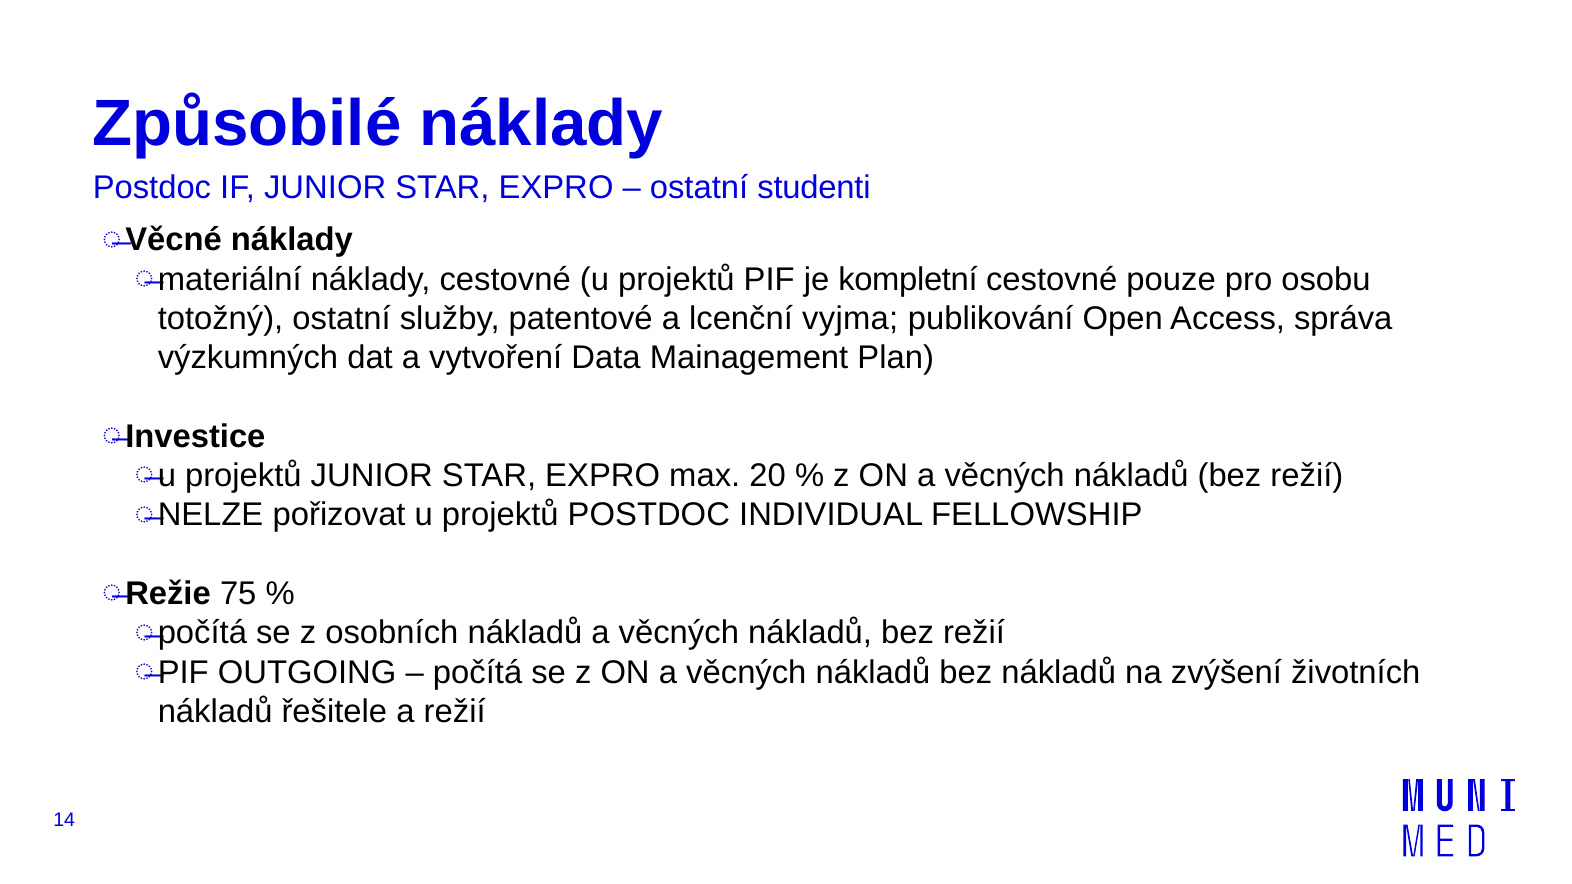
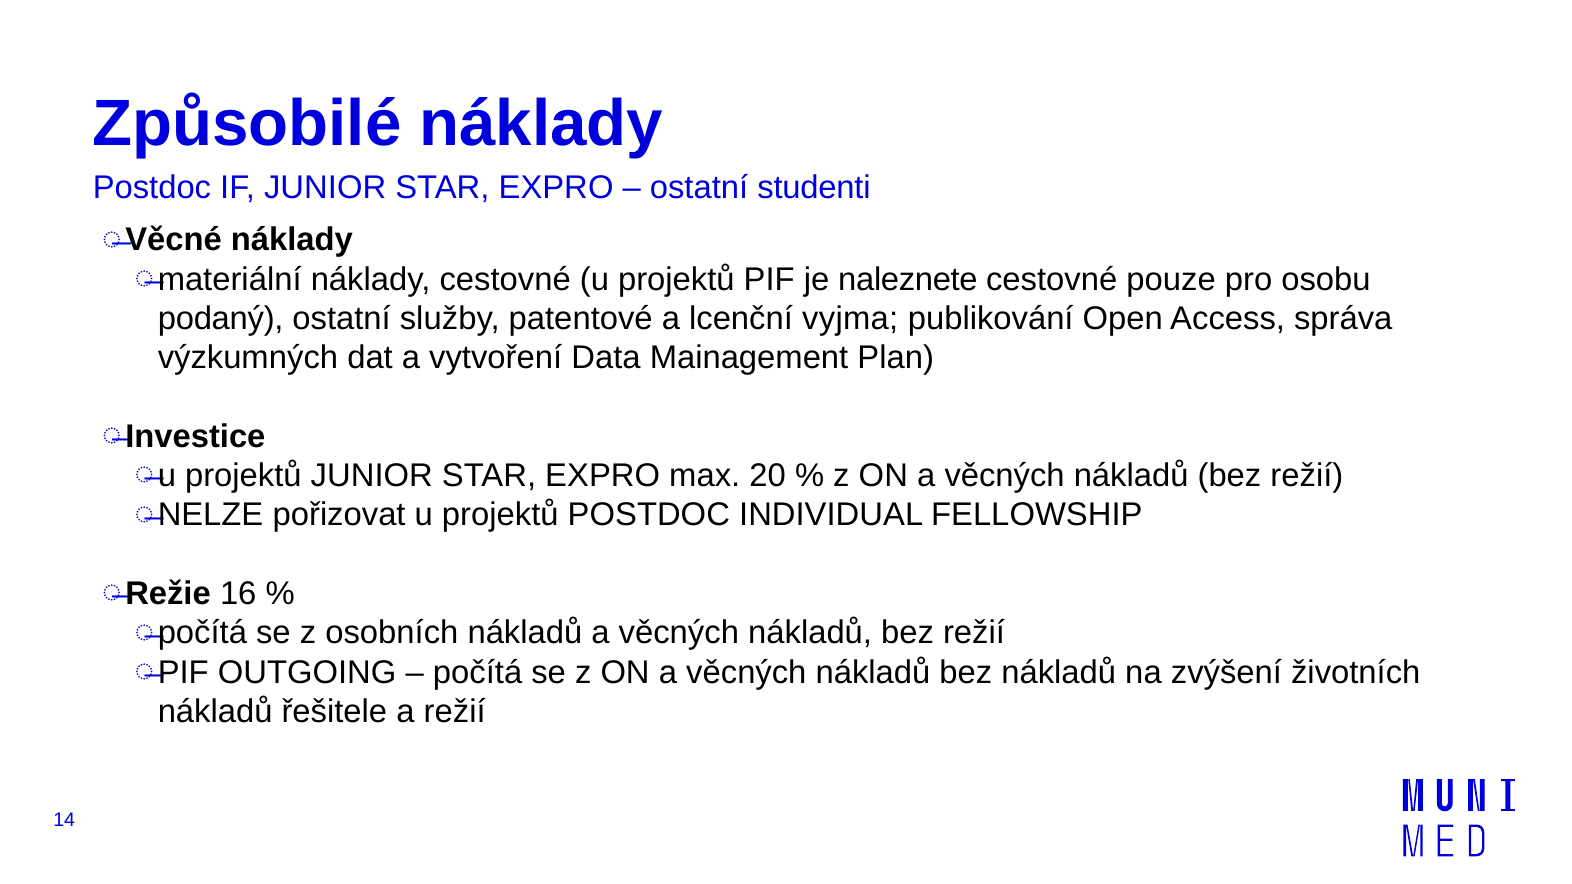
kompletní: kompletní -> naleznete
totožný: totožný -> podaný
75: 75 -> 16
